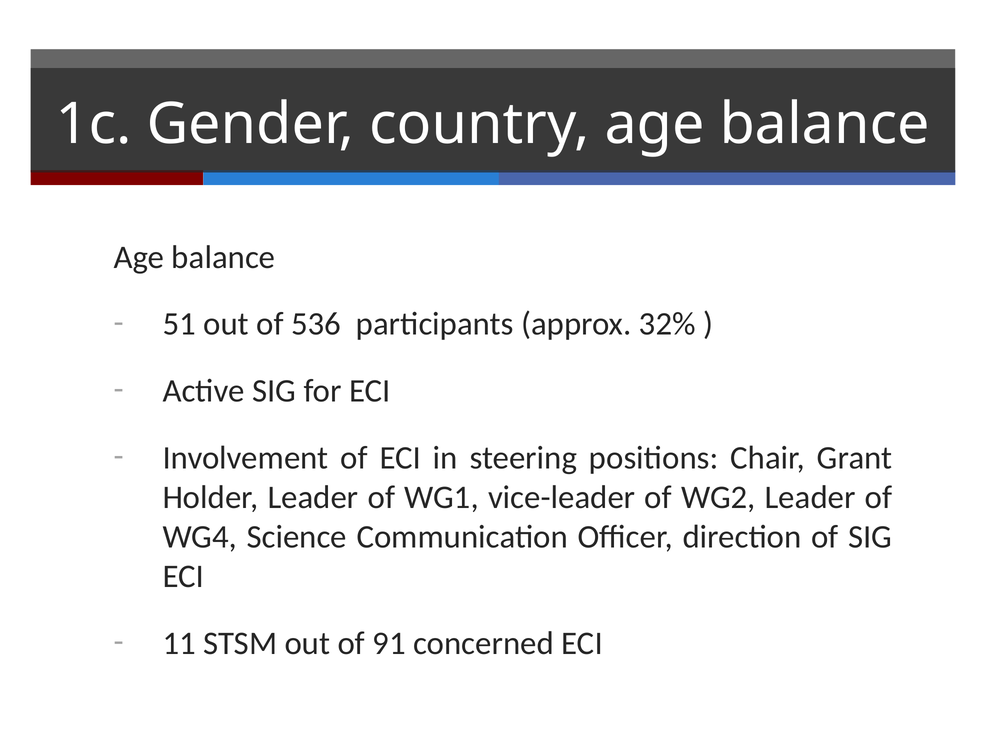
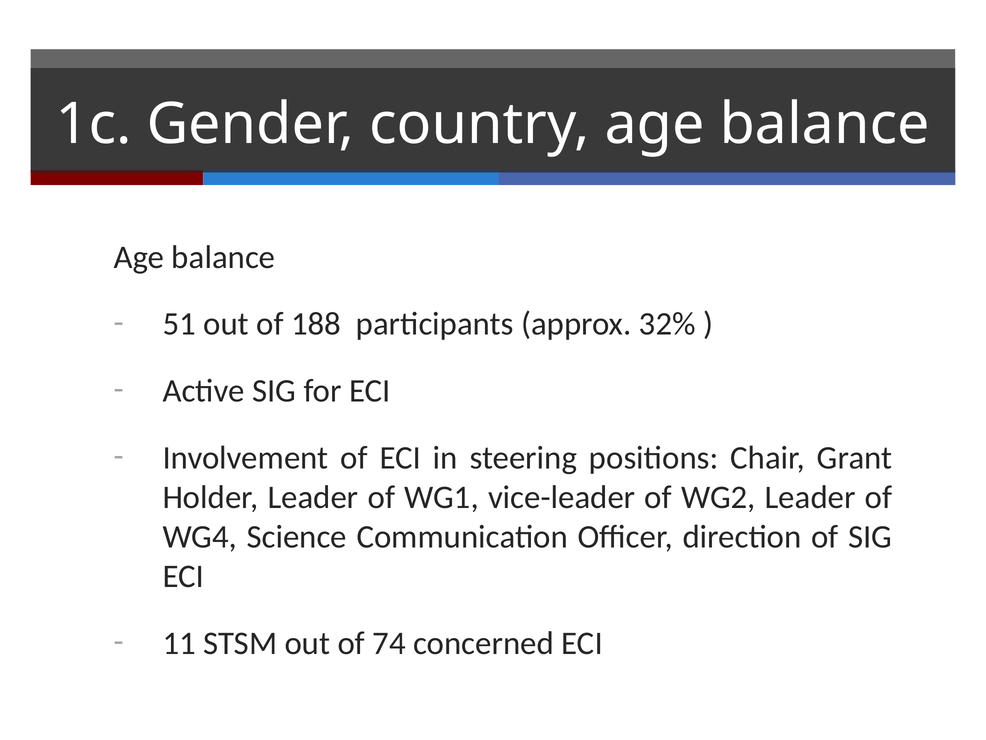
536: 536 -> 188
91: 91 -> 74
